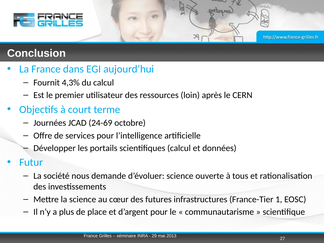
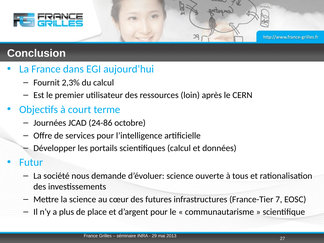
4,3%: 4,3% -> 2,3%
24-69: 24-69 -> 24-86
1: 1 -> 7
